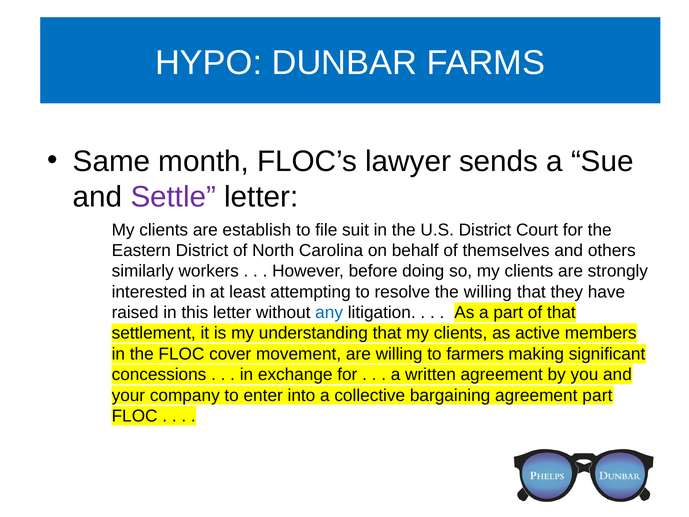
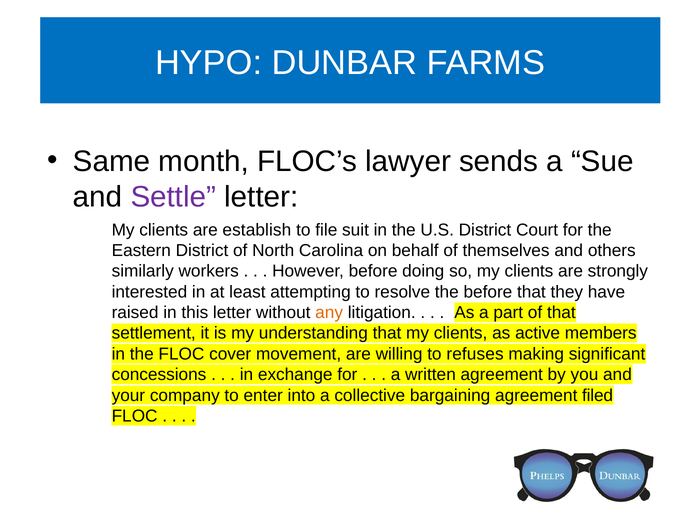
the willing: willing -> before
any colour: blue -> orange
farmers: farmers -> refuses
agreement part: part -> filed
